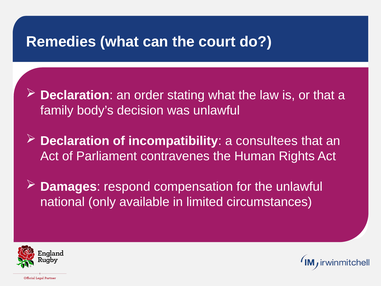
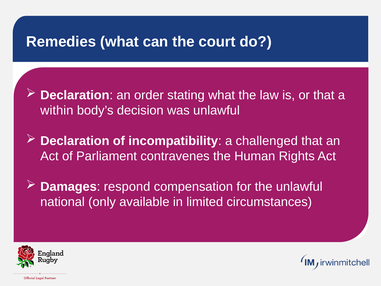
family: family -> within
consultees: consultees -> challenged
